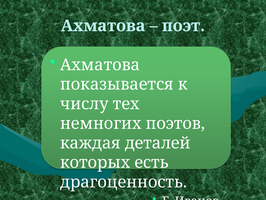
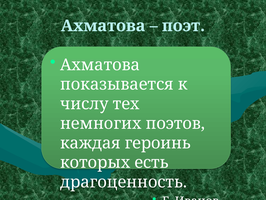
деталей: деталей -> героинь
